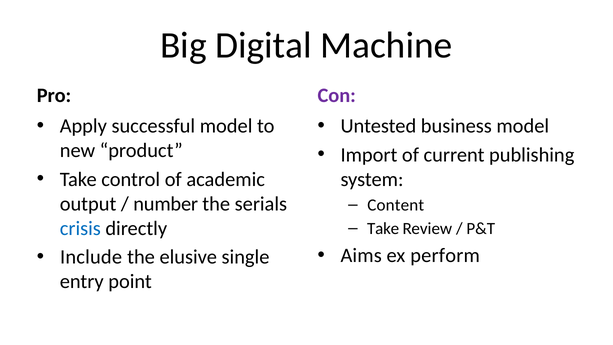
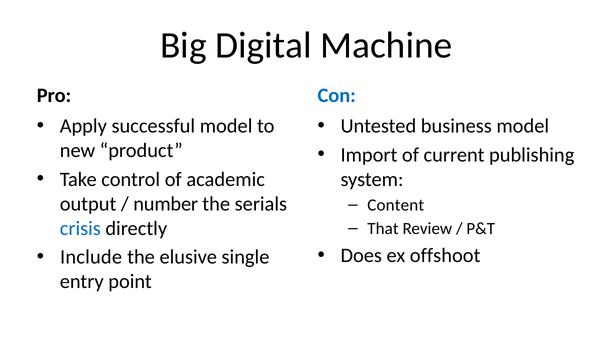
Con colour: purple -> blue
Take at (383, 229): Take -> That
Aims: Aims -> Does
perform: perform -> offshoot
